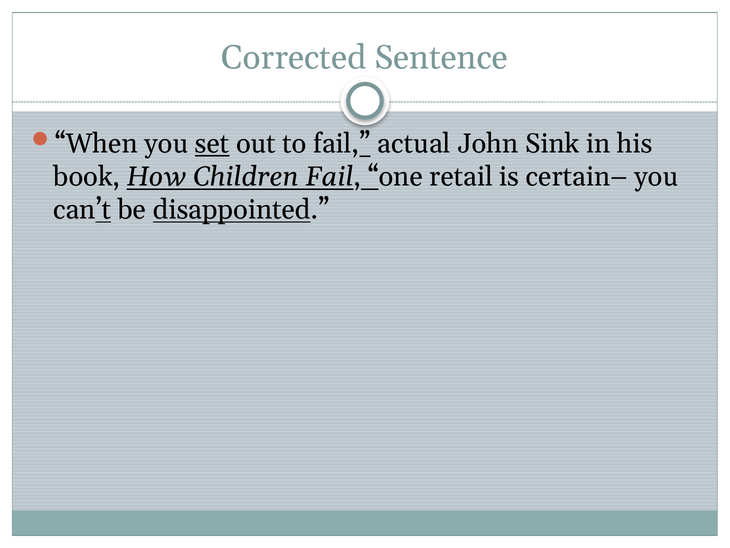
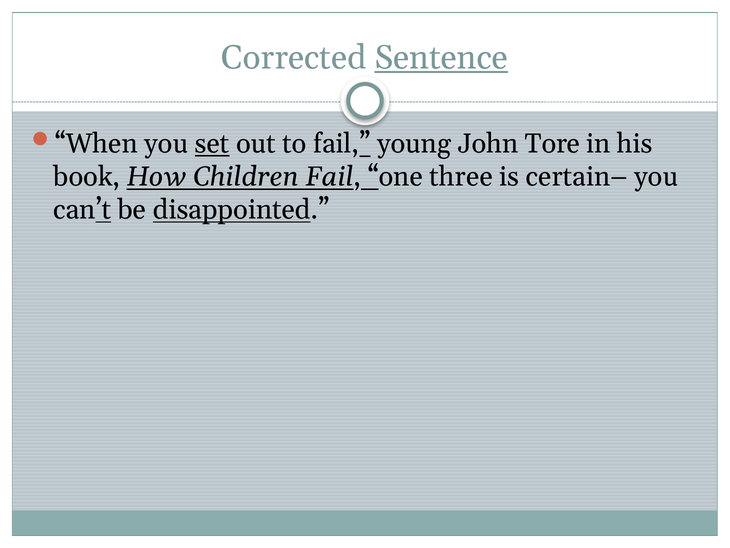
Sentence underline: none -> present
actual: actual -> young
Sink: Sink -> Tore
retail: retail -> three
